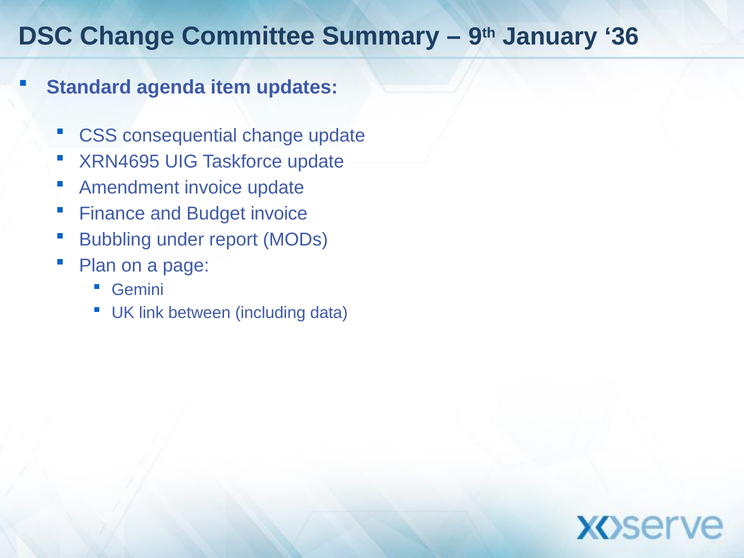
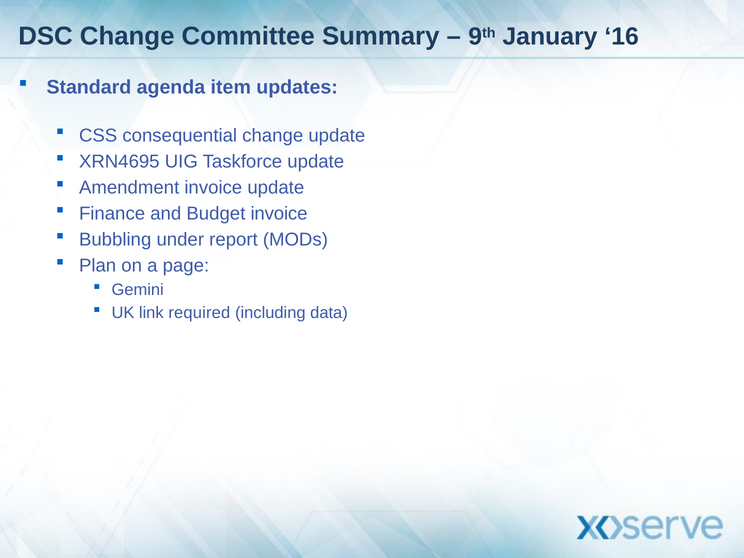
36: 36 -> 16
between: between -> required
